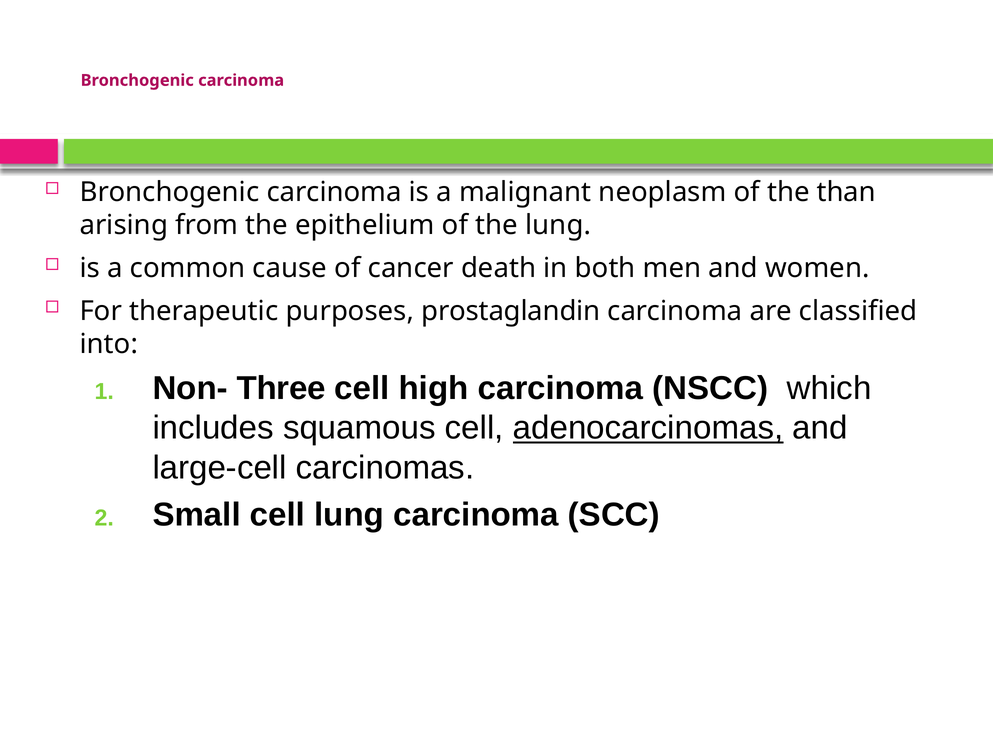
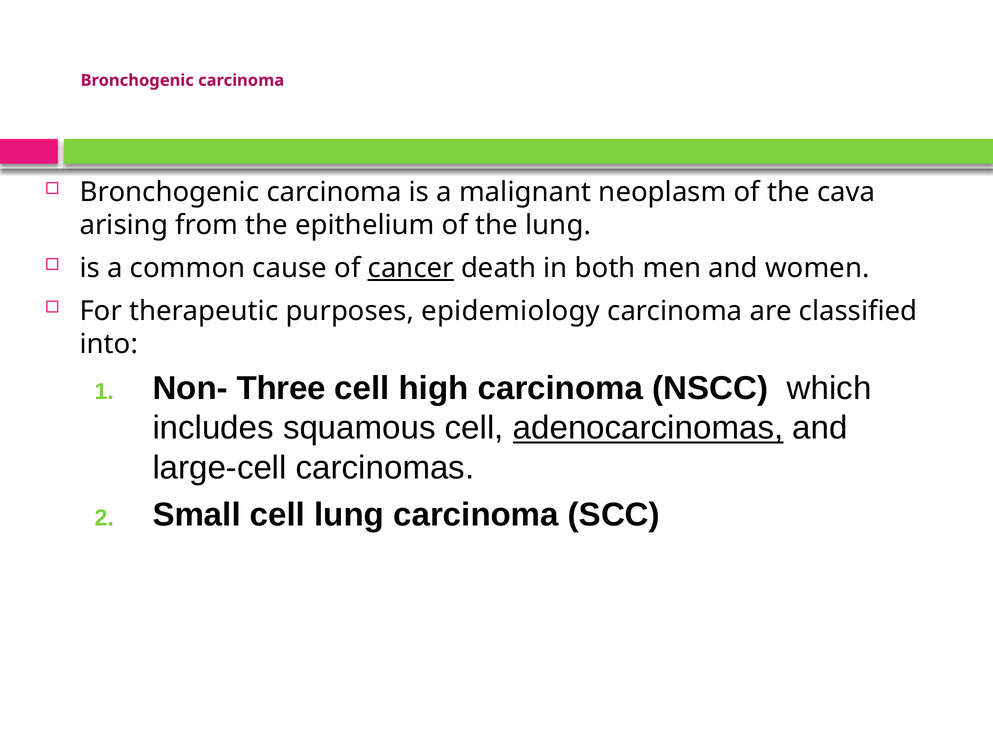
than: than -> cava
cancer underline: none -> present
prostaglandin: prostaglandin -> epidemiology
